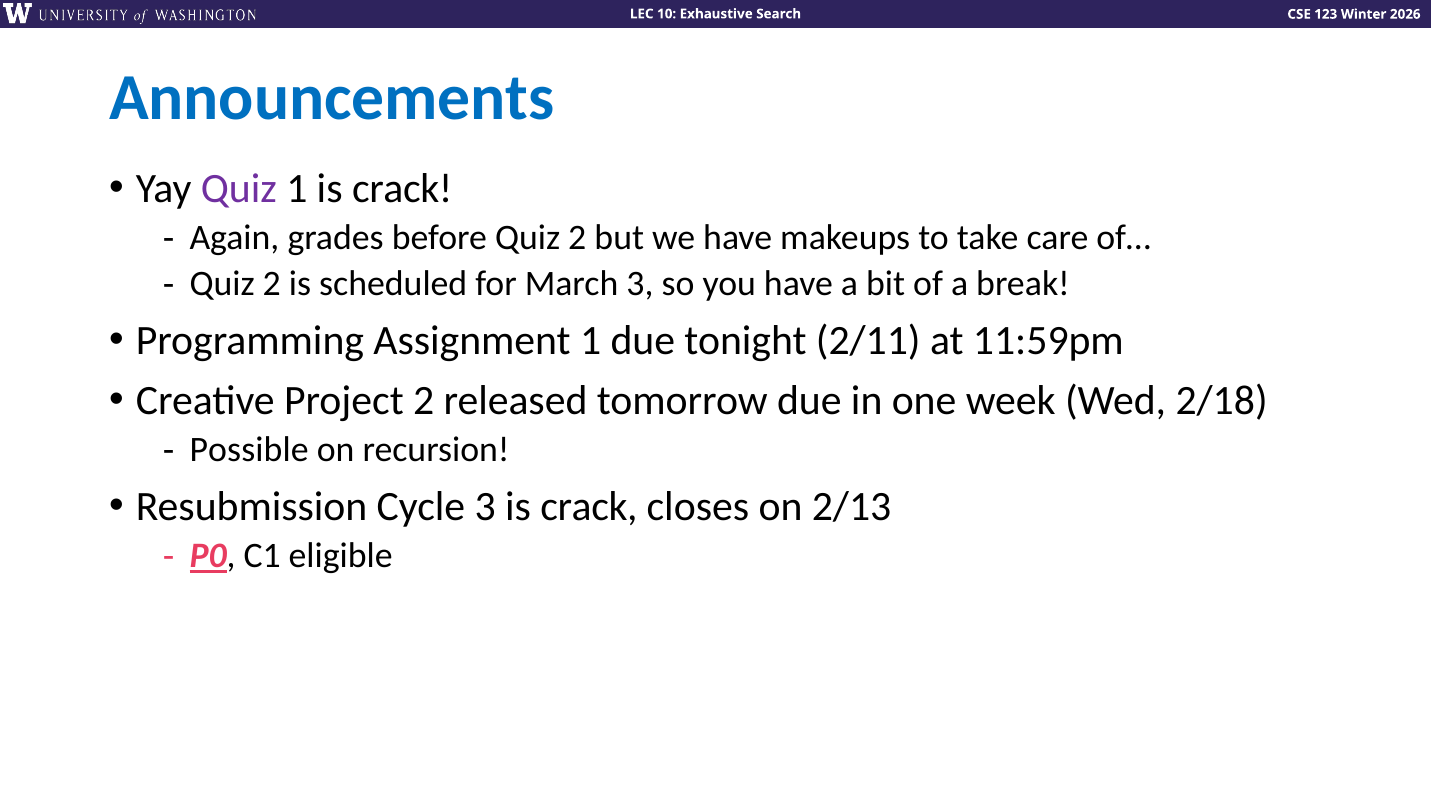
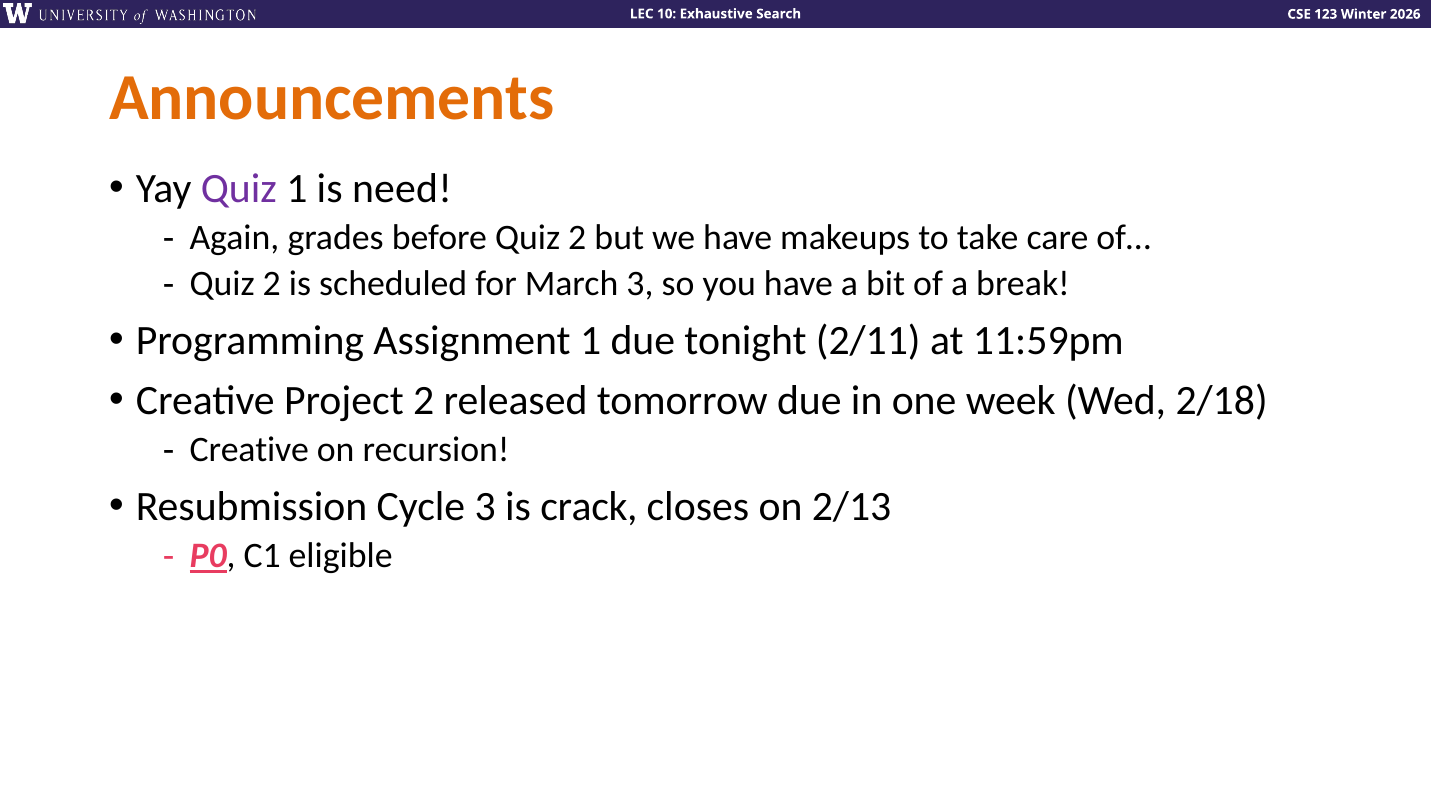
Announcements colour: blue -> orange
1 is crack: crack -> need
Possible at (249, 450): Possible -> Creative
